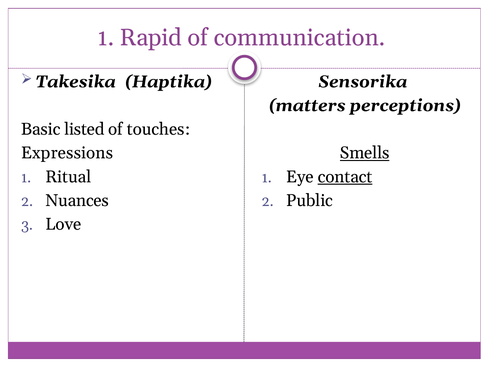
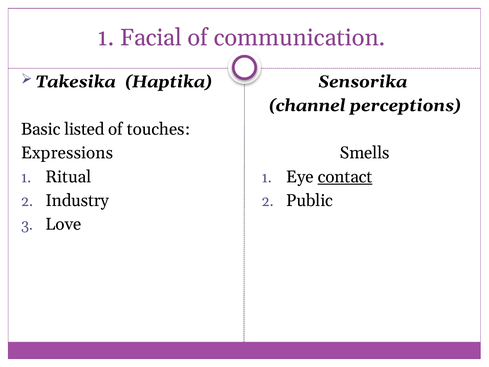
Rapid: Rapid -> Facial
matters: matters -> channel
Smells underline: present -> none
Nuances: Nuances -> Industry
